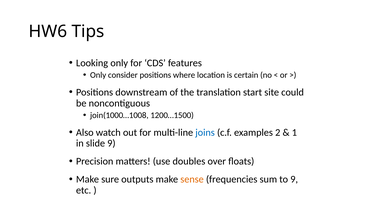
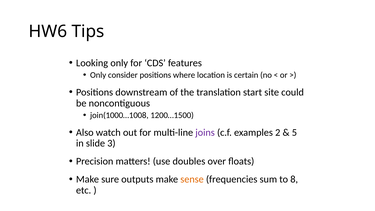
joins colour: blue -> purple
1: 1 -> 5
slide 9: 9 -> 3
to 9: 9 -> 8
